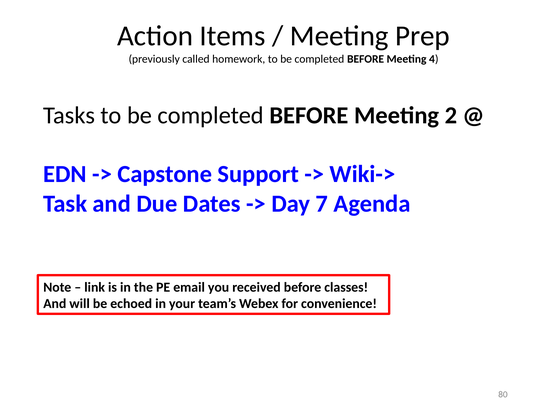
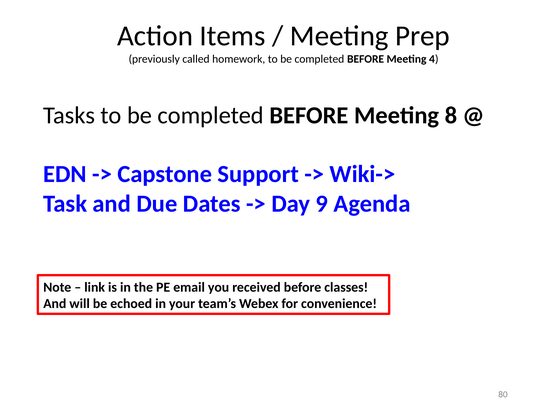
2: 2 -> 8
7: 7 -> 9
